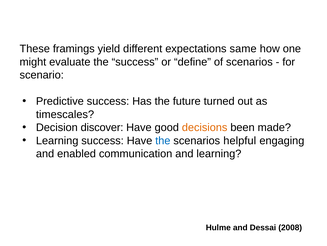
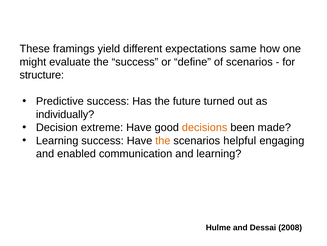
scenario: scenario -> structure
timescales: timescales -> individually
discover: discover -> extreme
the at (163, 140) colour: blue -> orange
